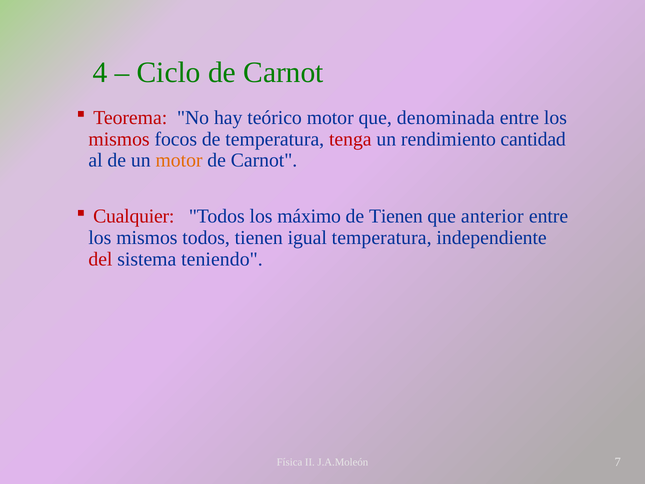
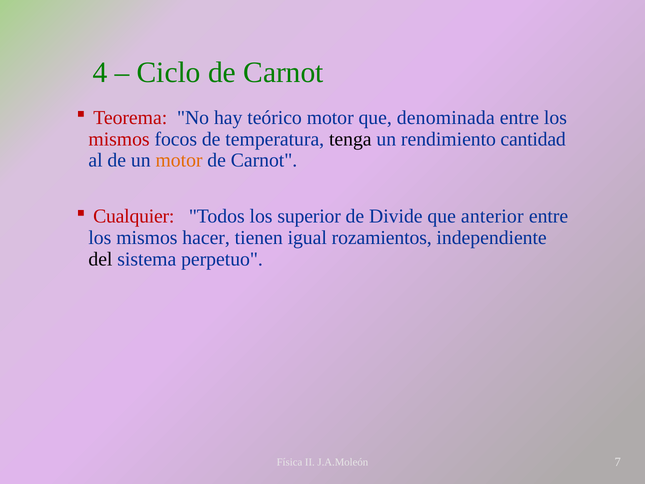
tenga colour: red -> black
máximo: máximo -> superior
de Tienen: Tienen -> Divide
mismos todos: todos -> hacer
igual temperatura: temperatura -> rozamientos
del colour: red -> black
teniendo: teniendo -> perpetuo
